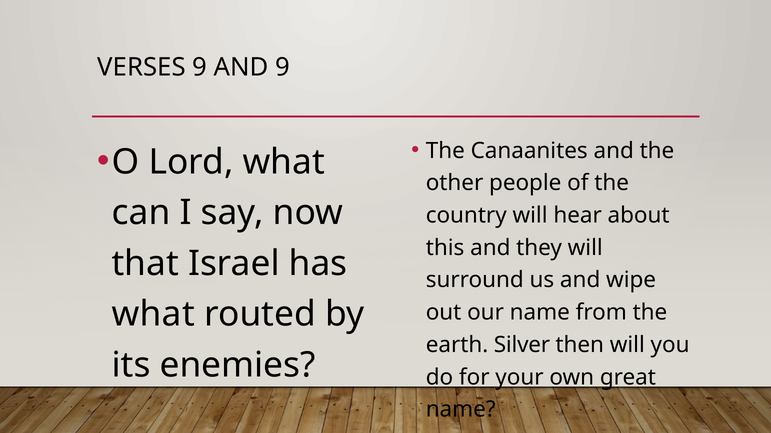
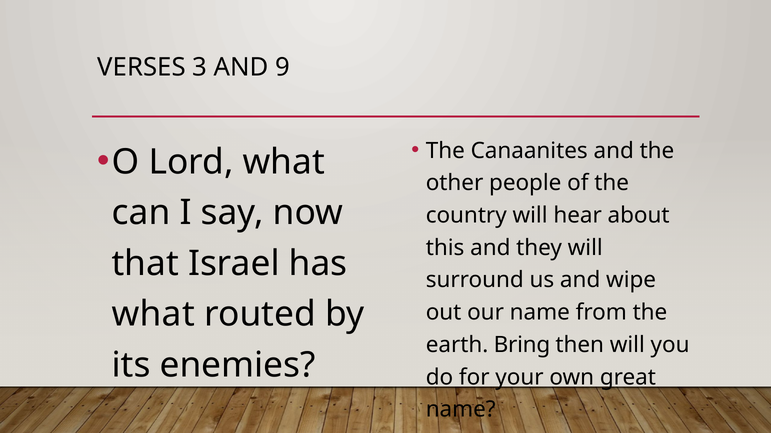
VERSES 9: 9 -> 3
Silver: Silver -> Bring
